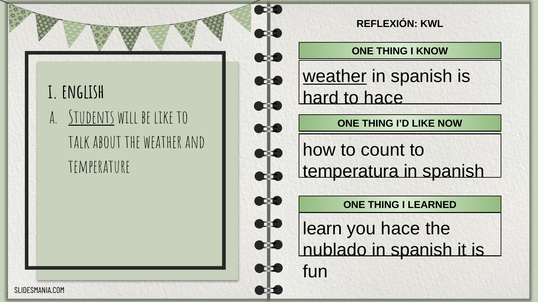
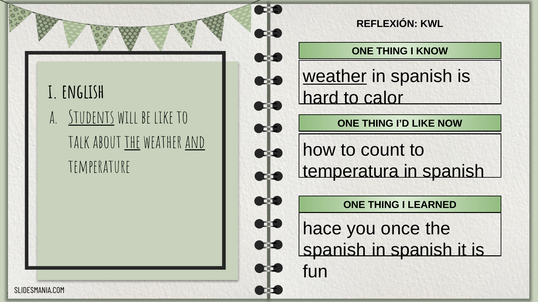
to hace: hace -> calor
the at (132, 143) underline: none -> present
and underline: none -> present
learn: learn -> hace
you hace: hace -> once
nublado at (335, 250): nublado -> spanish
